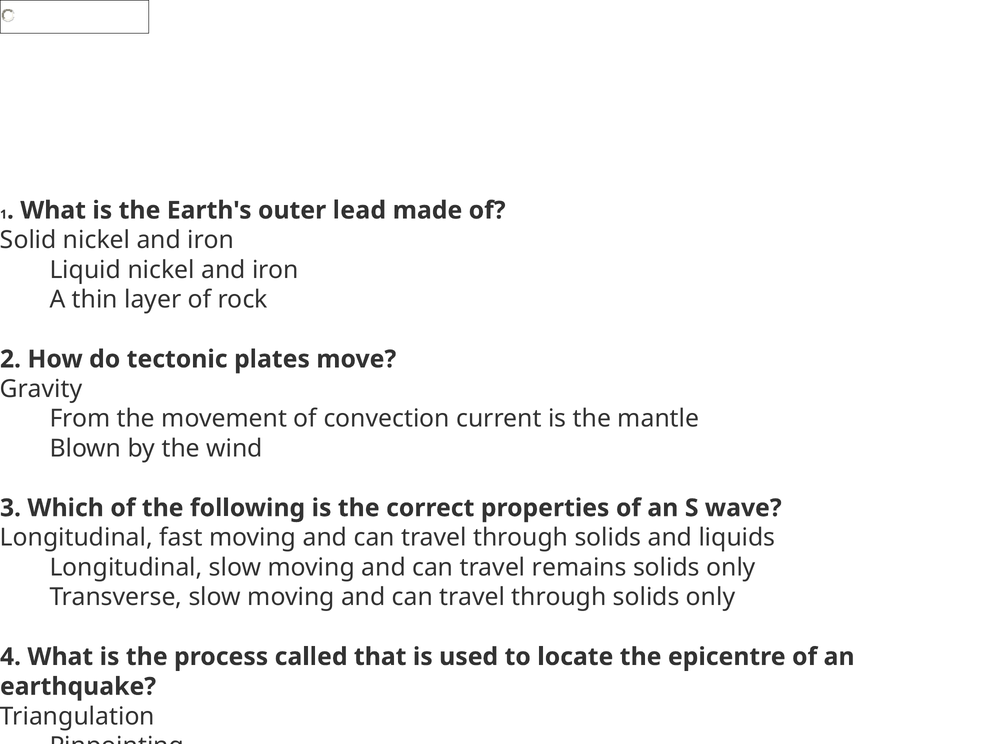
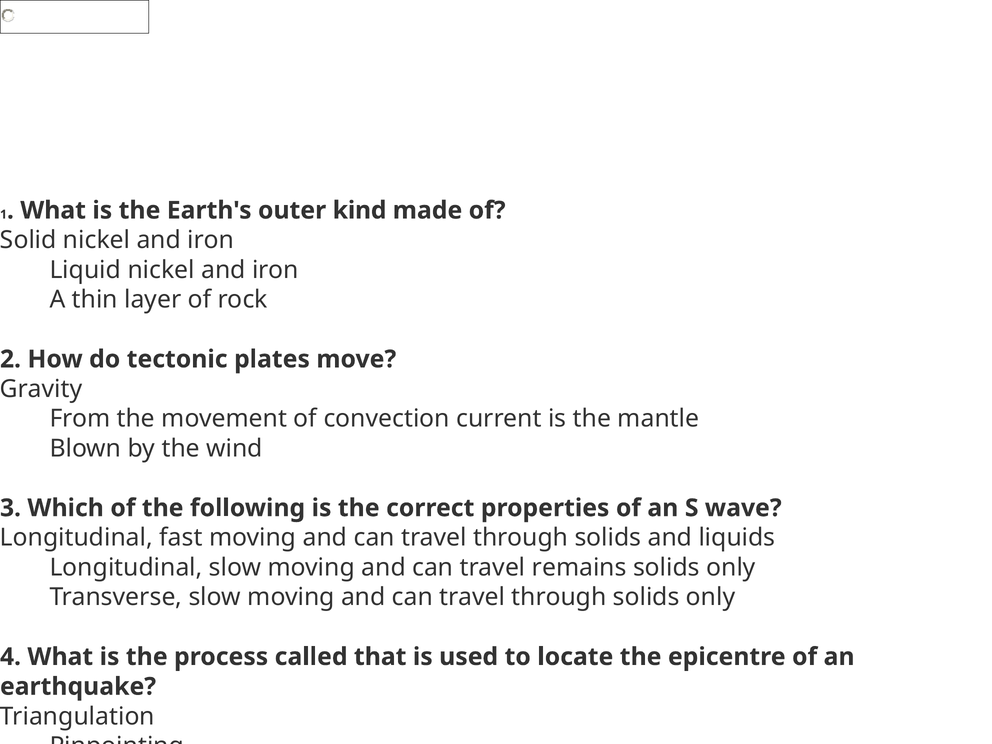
lead: lead -> kind
